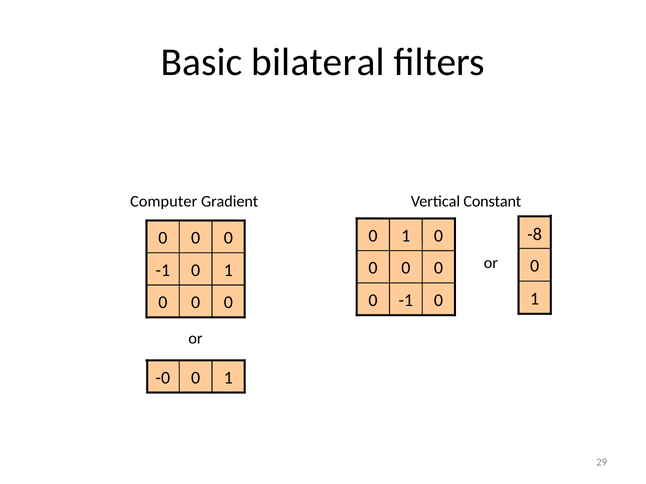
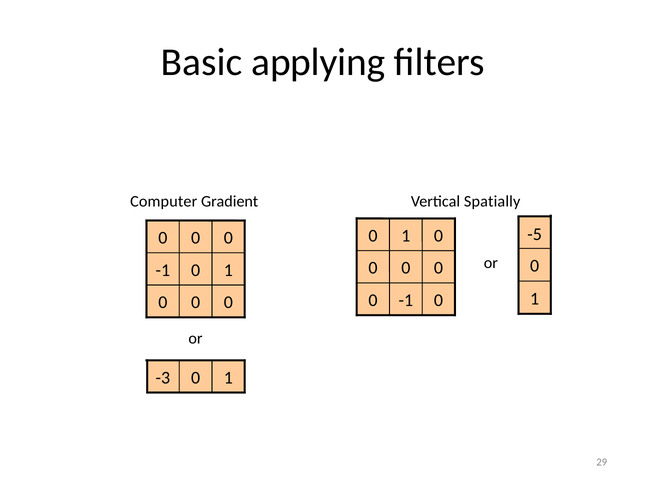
bilateral: bilateral -> applying
Constant: Constant -> Spatially
-8: -8 -> -5
-0: -0 -> -3
